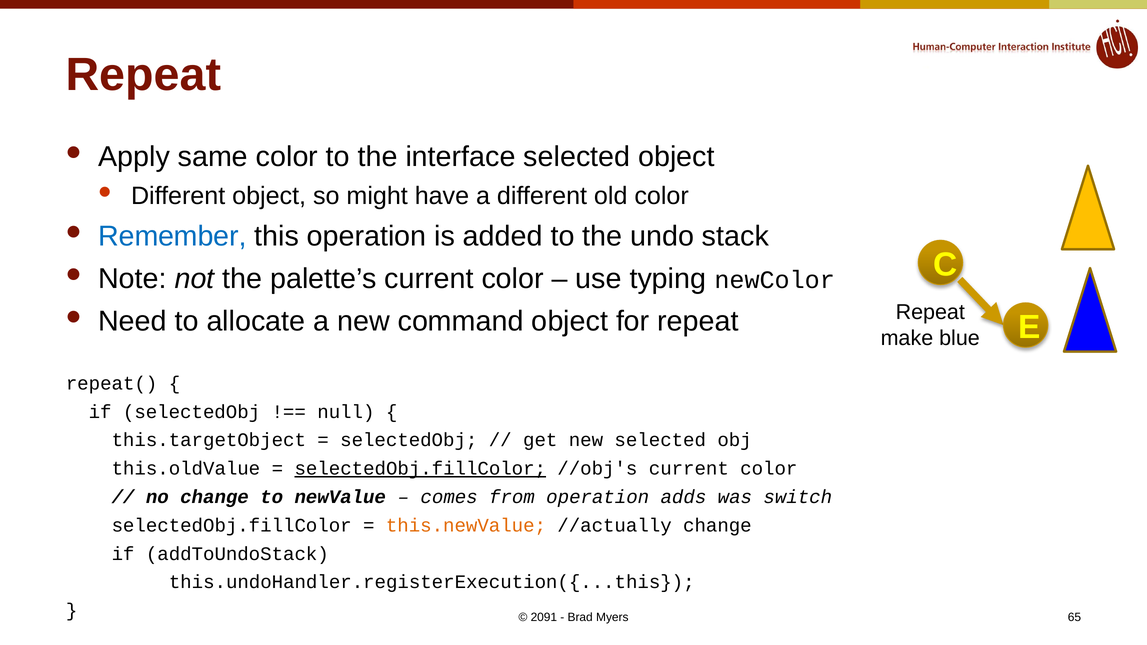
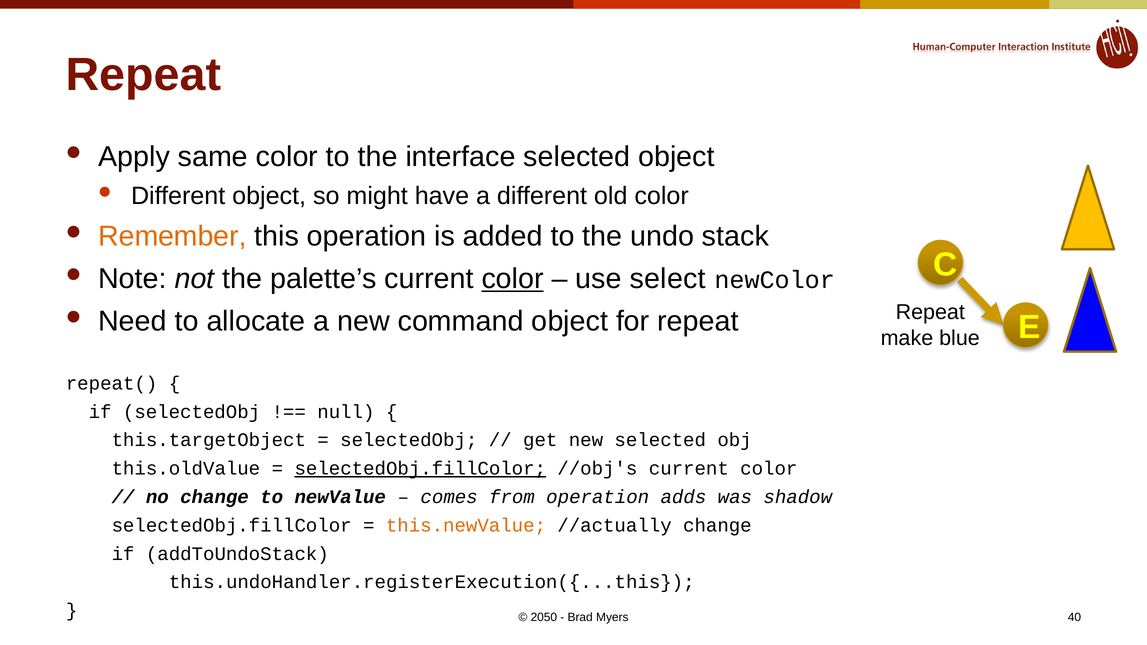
Remember colour: blue -> orange
color at (513, 279) underline: none -> present
typing: typing -> select
switch: switch -> shadow
2091: 2091 -> 2050
65: 65 -> 40
